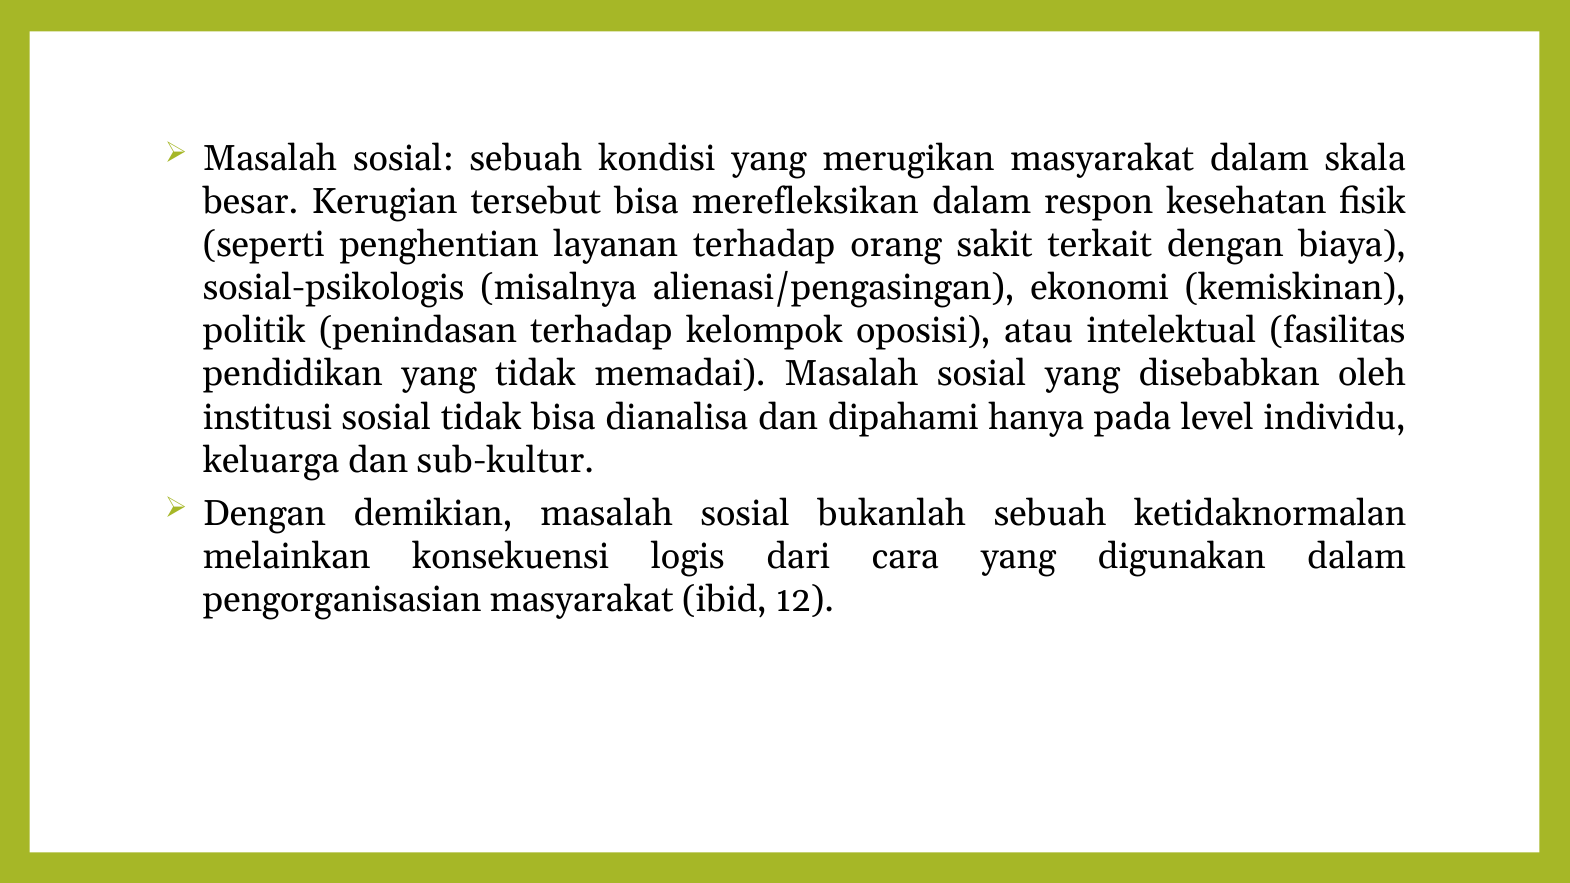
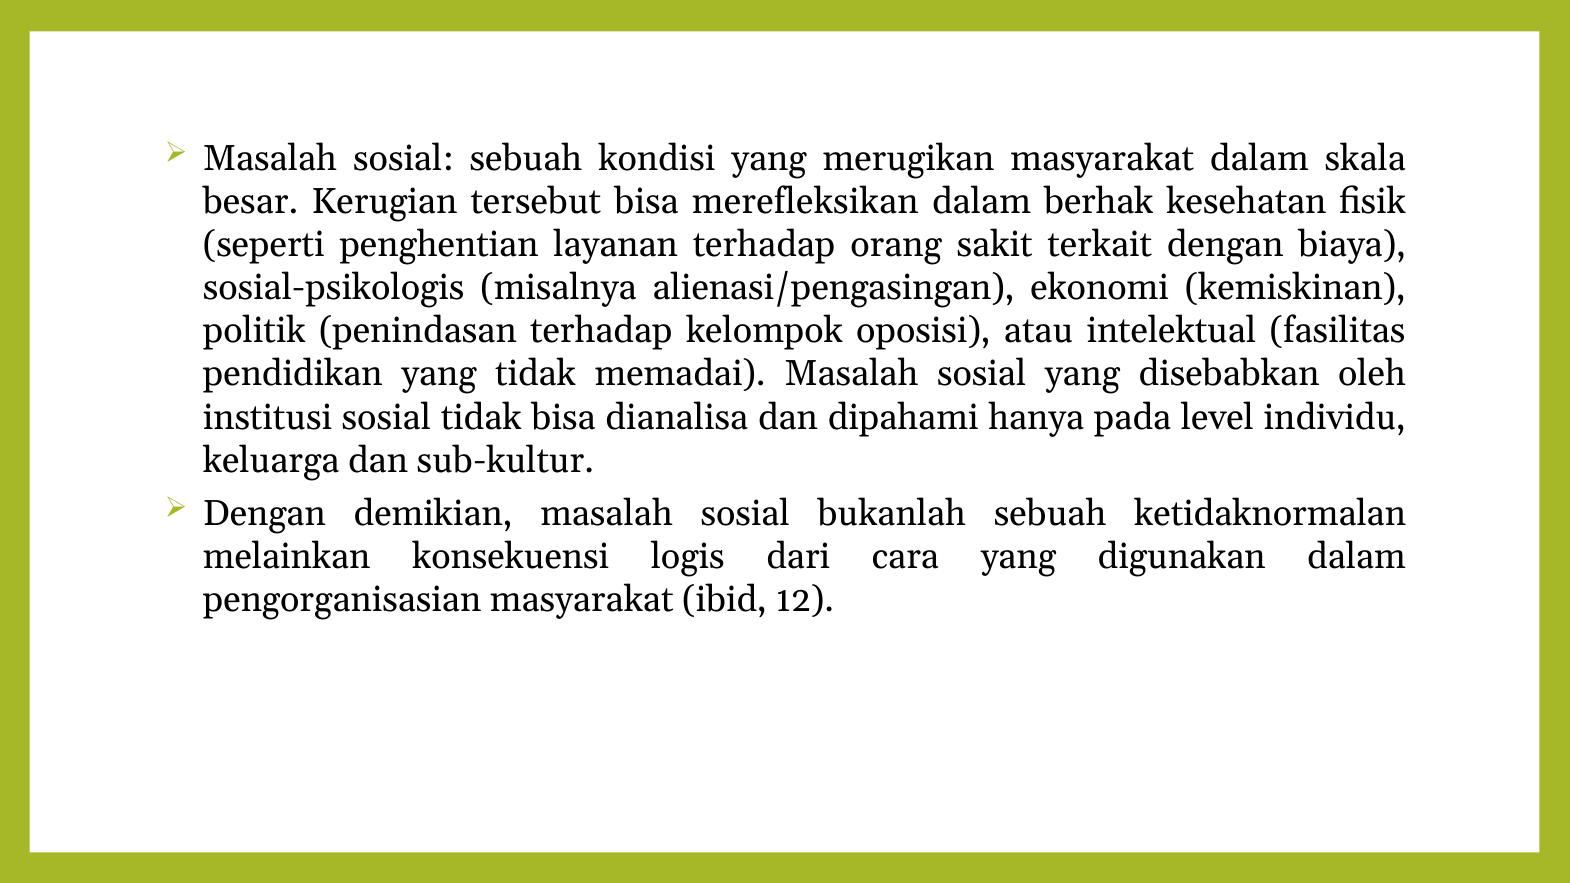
respon: respon -> berhak
